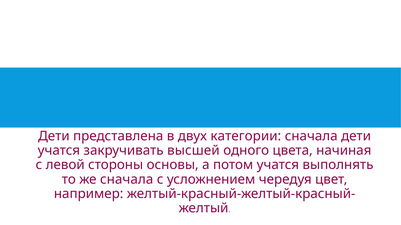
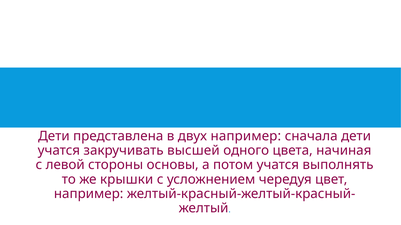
двух категории: категории -> например
же сначала: сначала -> крышки
